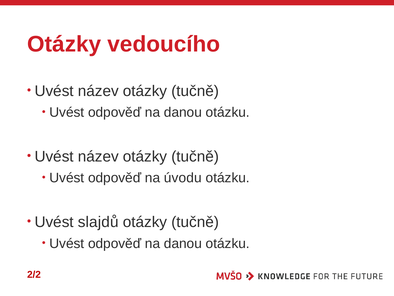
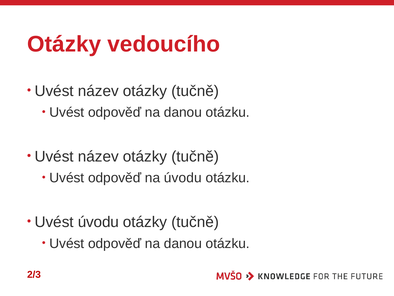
Uvést slajdů: slajdů -> úvodu
2/2: 2/2 -> 2/3
